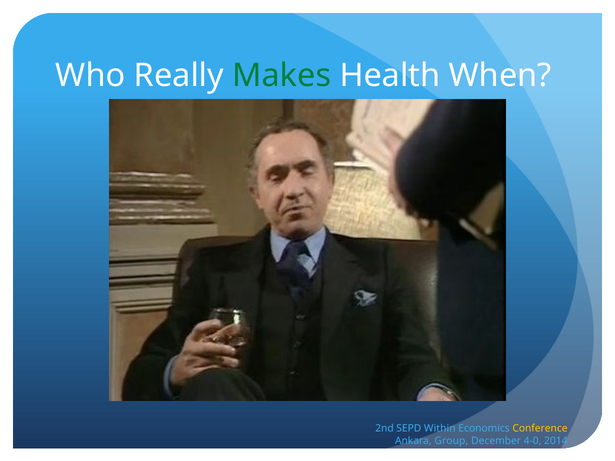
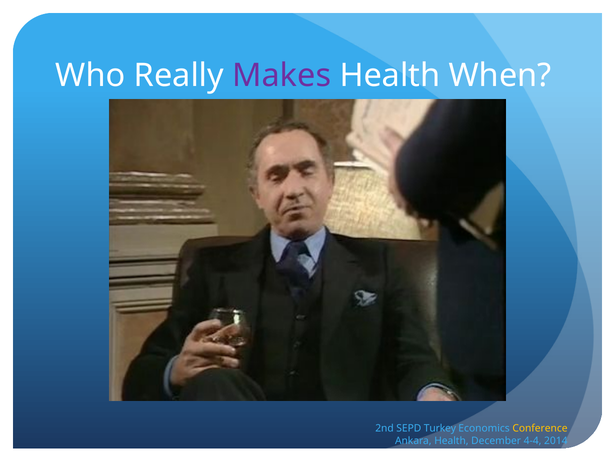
Makes colour: green -> purple
Within: Within -> Turkey
Ankara Group: Group -> Health
4-0: 4-0 -> 4-4
